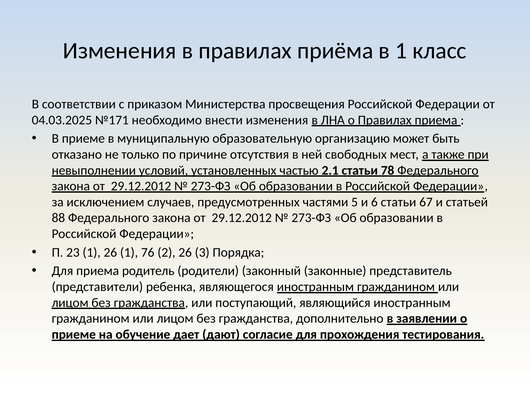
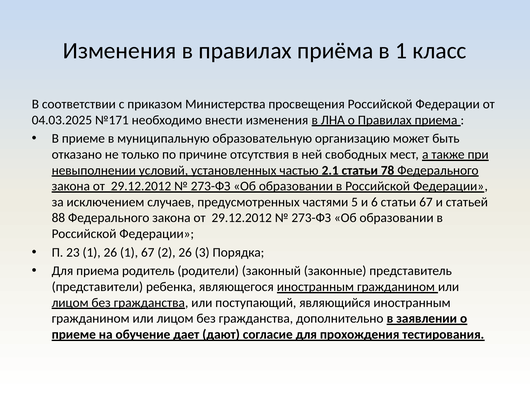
1 76: 76 -> 67
